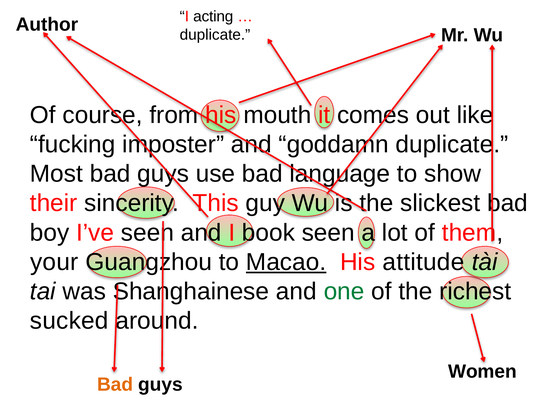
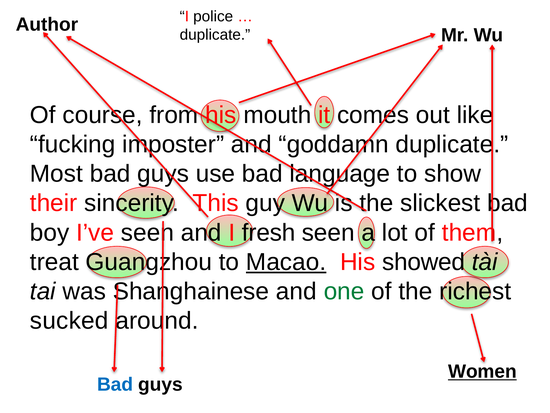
acting: acting -> police
book: book -> fresh
your: your -> treat
attitude: attitude -> showed
Women underline: none -> present
Bad at (115, 384) colour: orange -> blue
